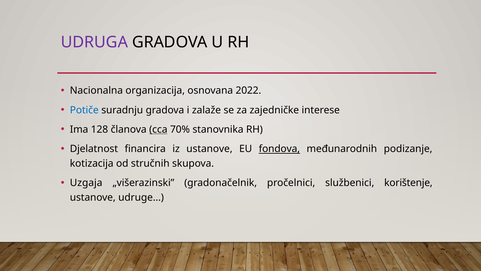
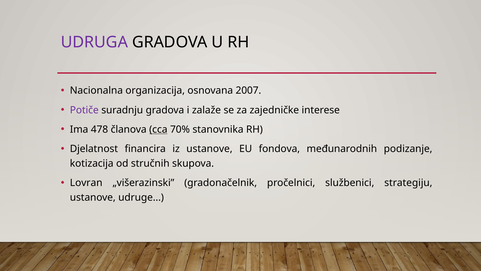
2022: 2022 -> 2007
Potiče colour: blue -> purple
128: 128 -> 478
fondova underline: present -> none
Uzgaja: Uzgaja -> Lovran
korištenje: korištenje -> strategiju
